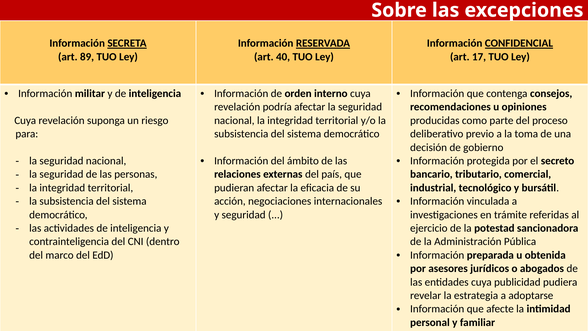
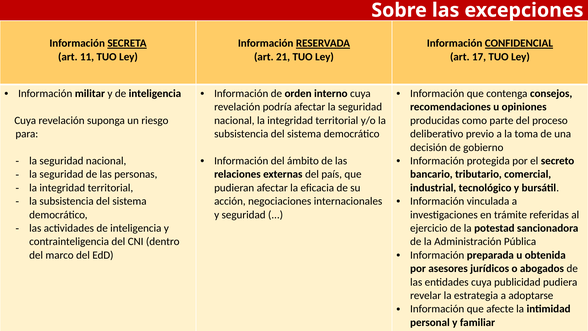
89: 89 -> 11
40: 40 -> 21
